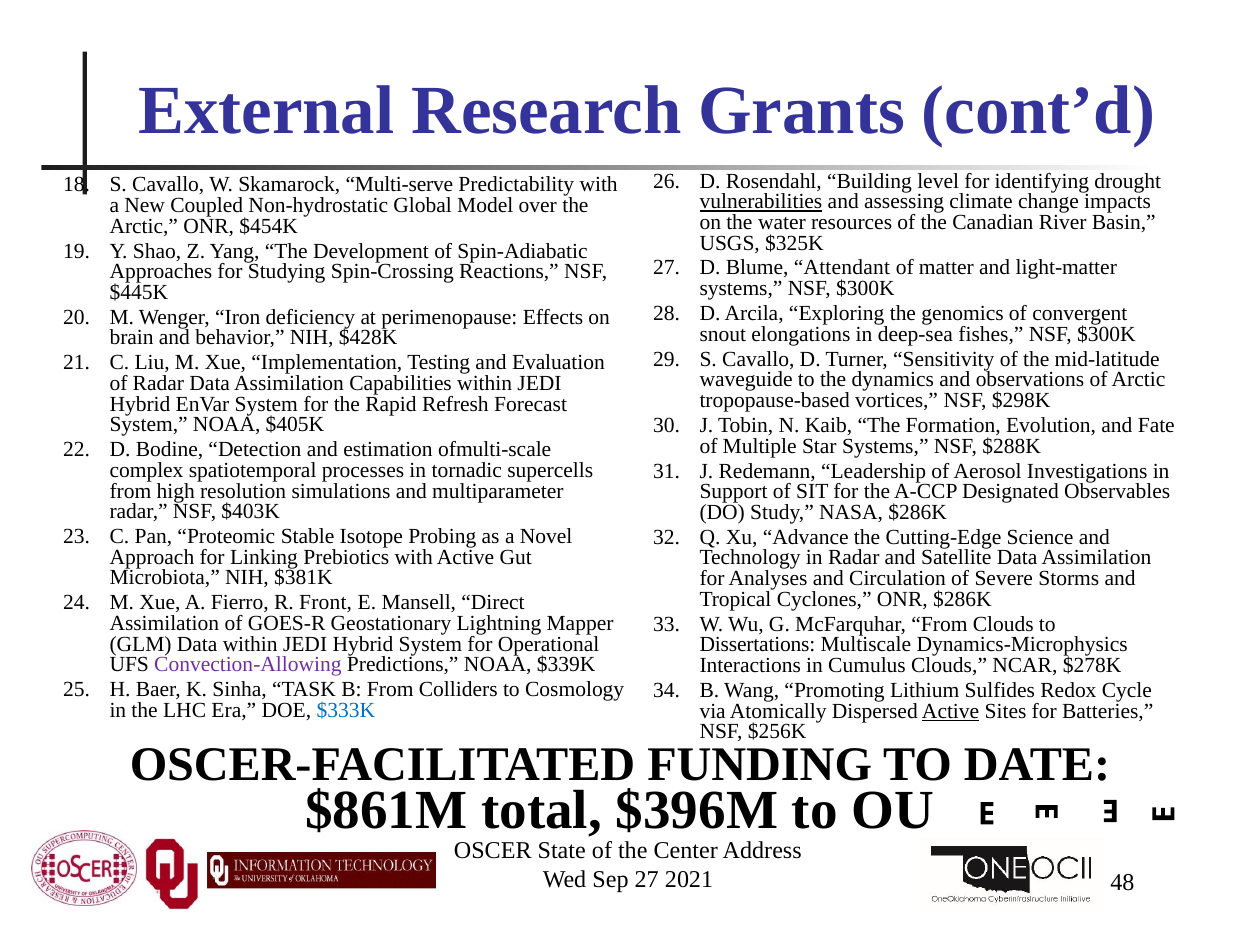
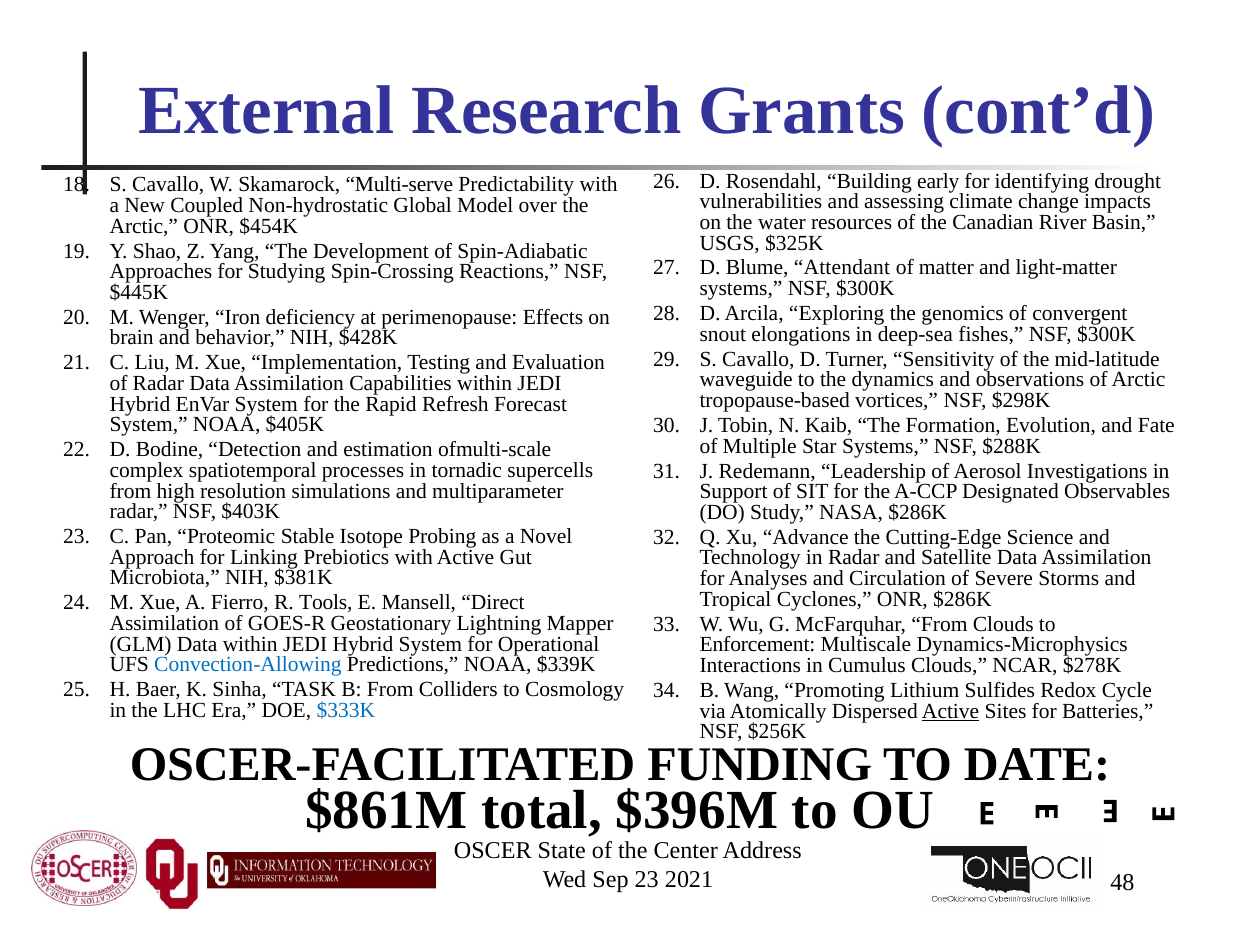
level: level -> early
vulnerabilities underline: present -> none
Front: Front -> Tools
Dissertations: Dissertations -> Enforcement
Convection-Allowing colour: purple -> blue
Sep 27: 27 -> 23
